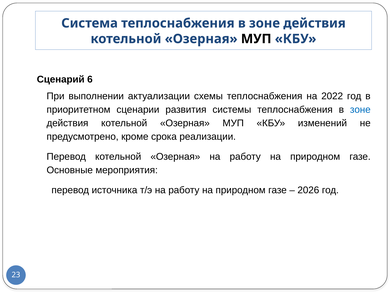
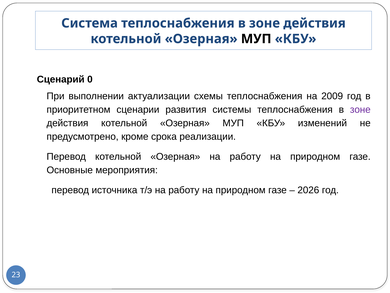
6: 6 -> 0
2022: 2022 -> 2009
зоне at (360, 110) colour: blue -> purple
